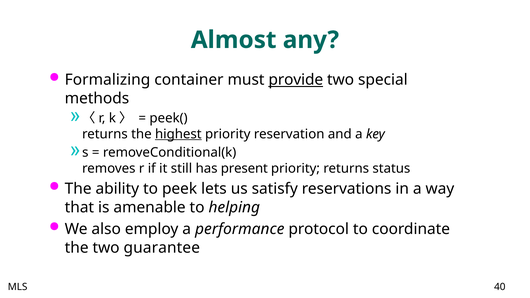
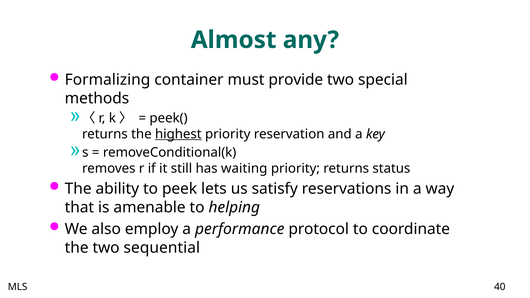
provide underline: present -> none
present: present -> waiting
guarantee: guarantee -> sequential
